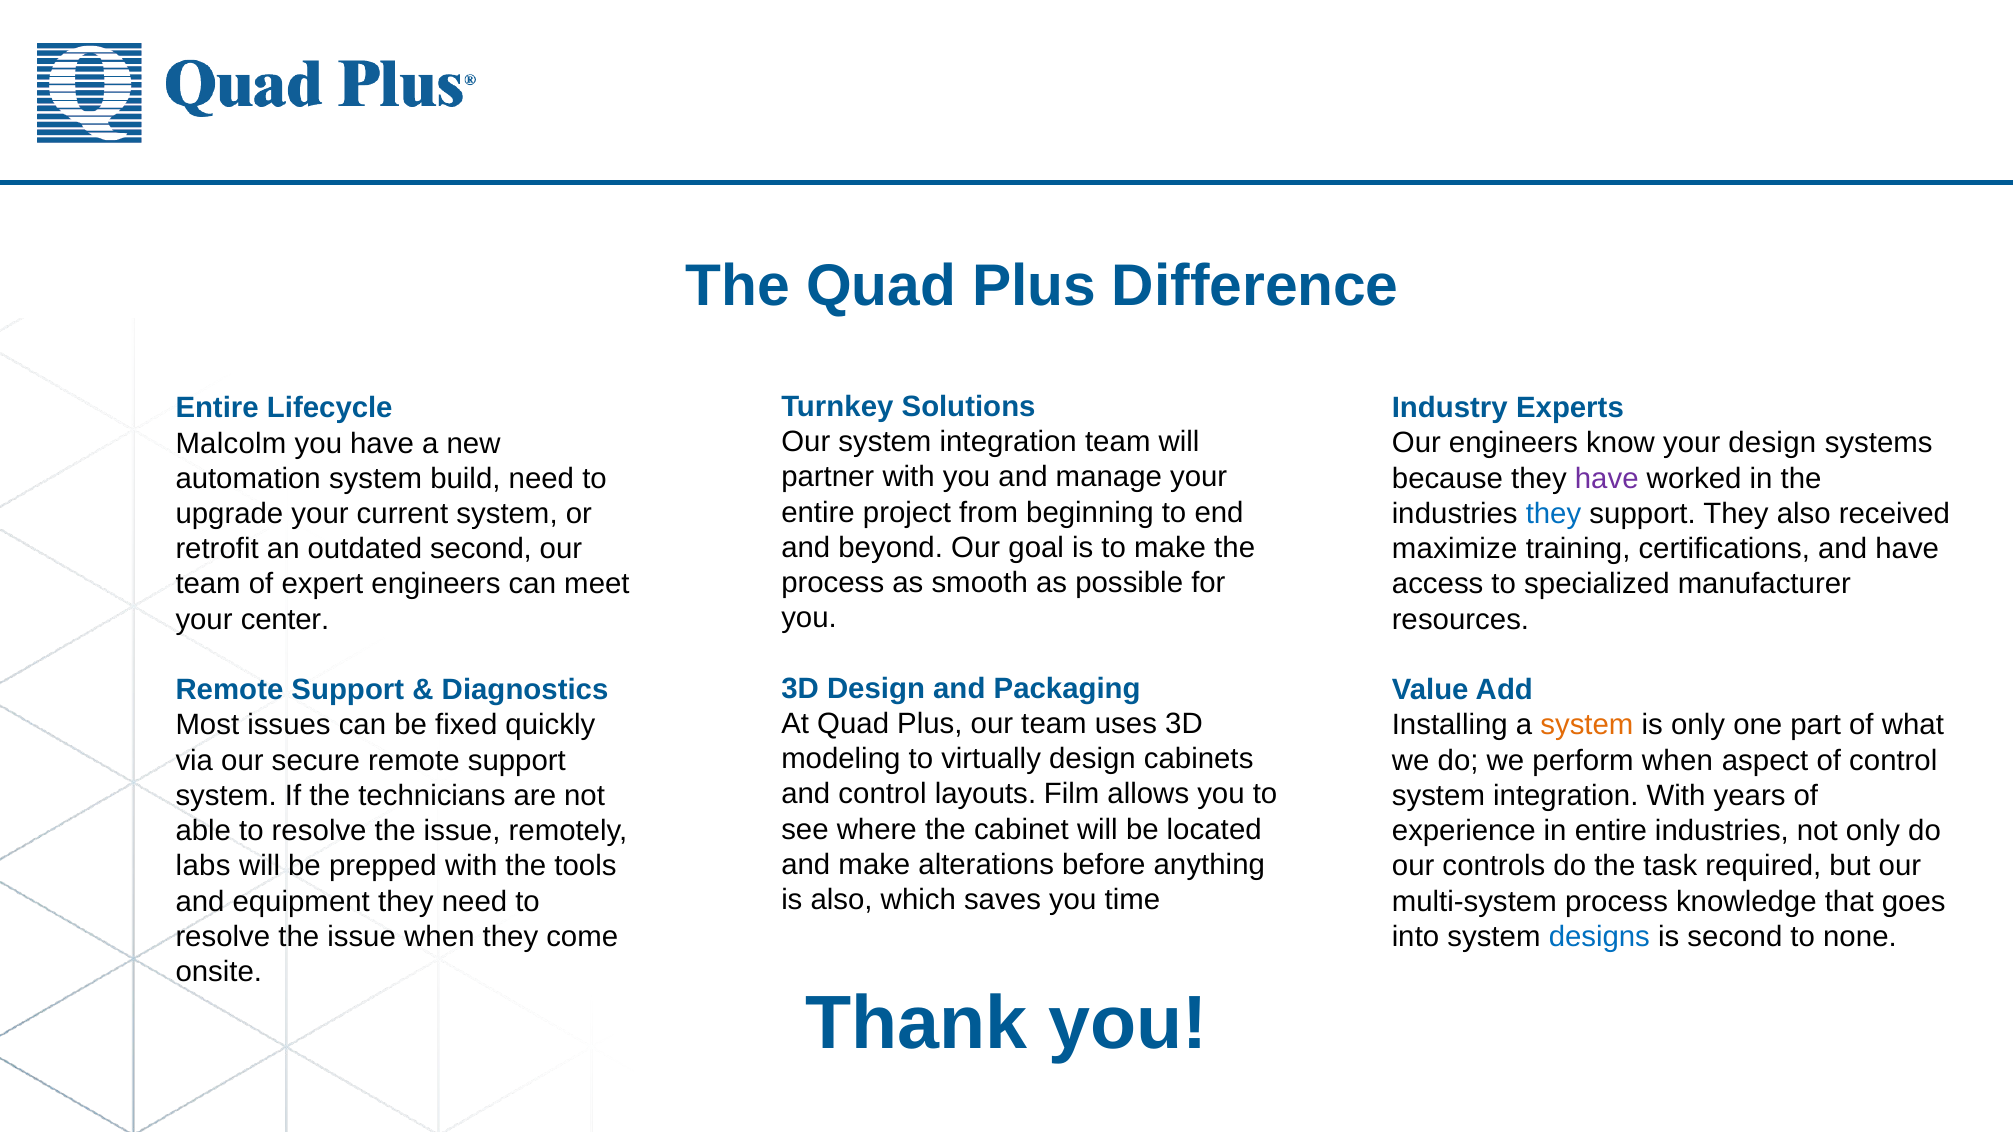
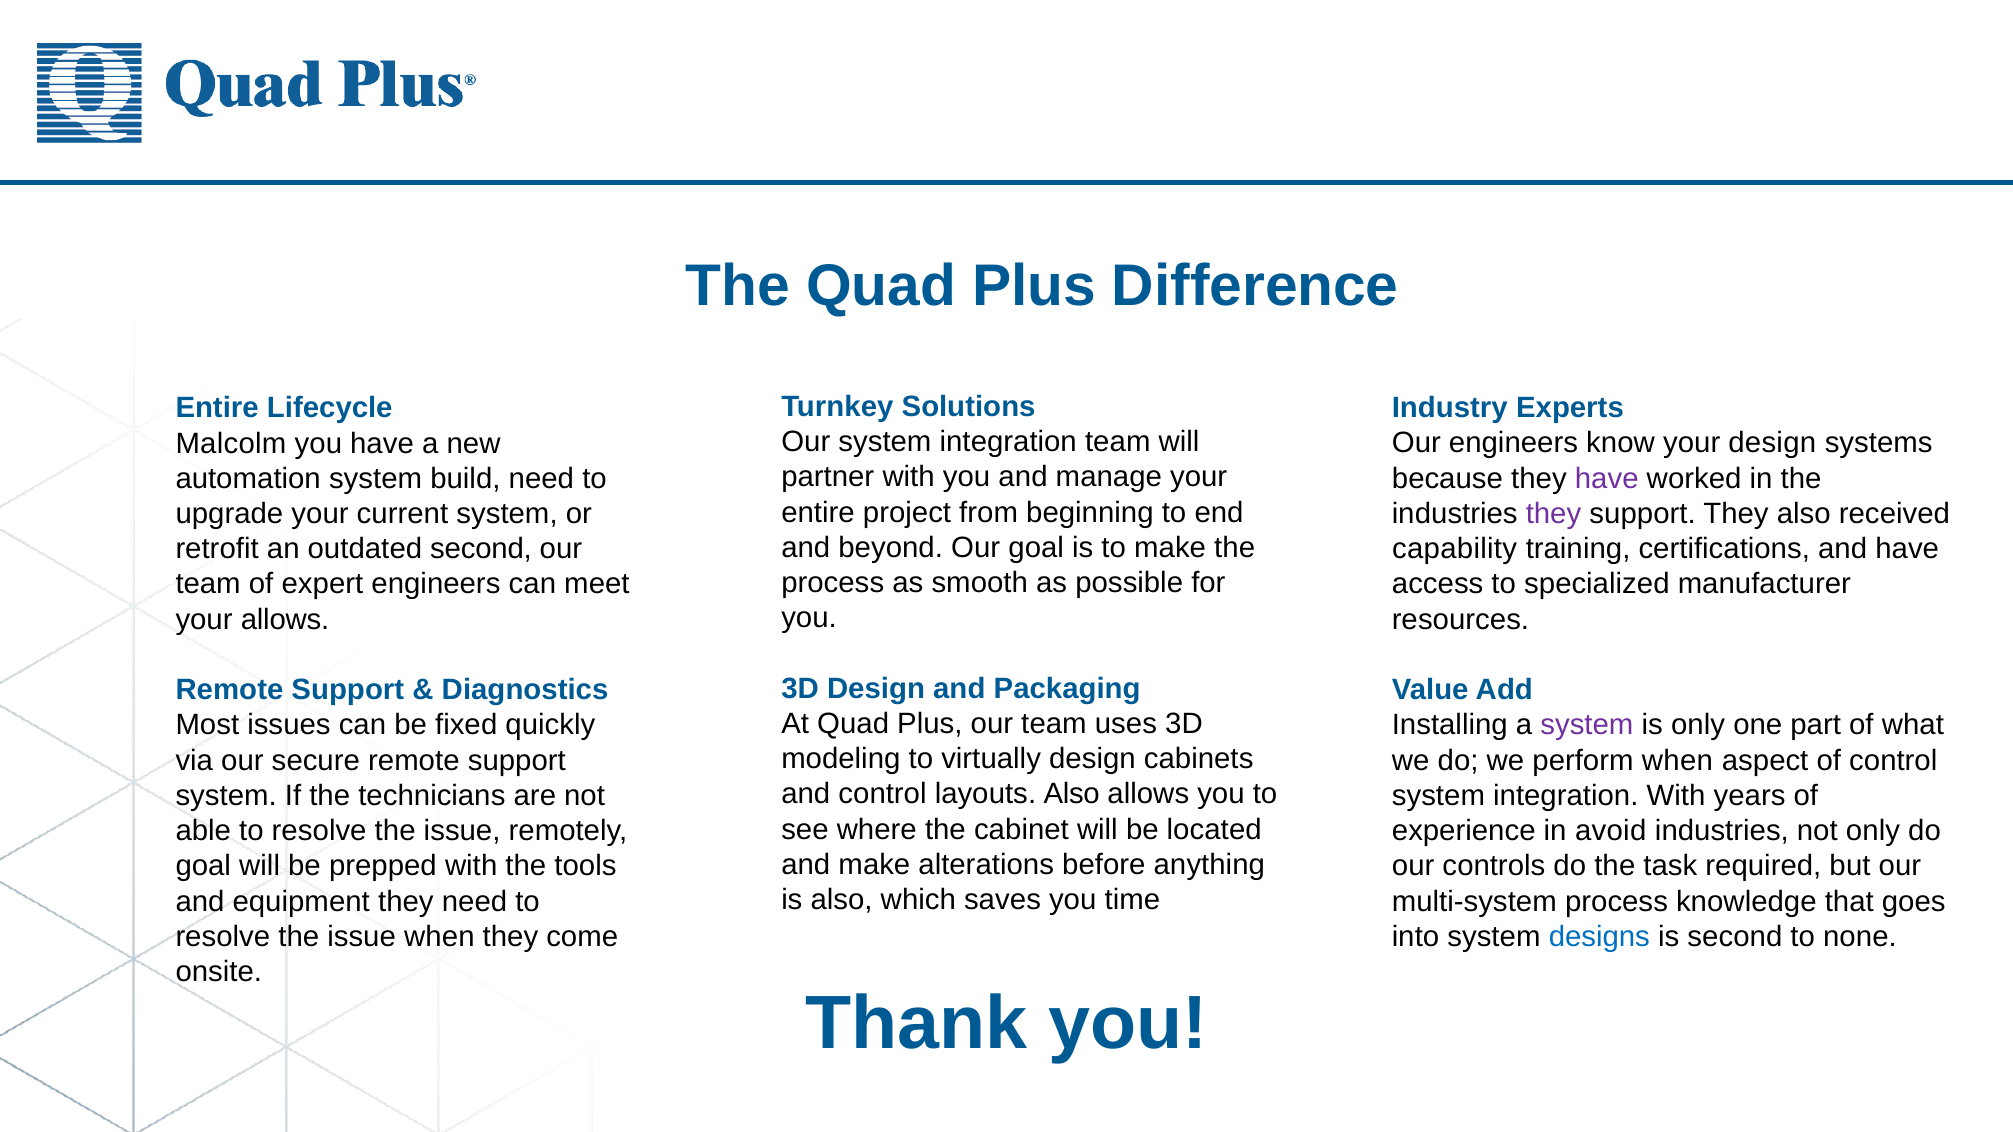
they at (1554, 514) colour: blue -> purple
maximize: maximize -> capability
your center: center -> allows
system at (1587, 725) colour: orange -> purple
layouts Film: Film -> Also
in entire: entire -> avoid
labs at (203, 866): labs -> goal
